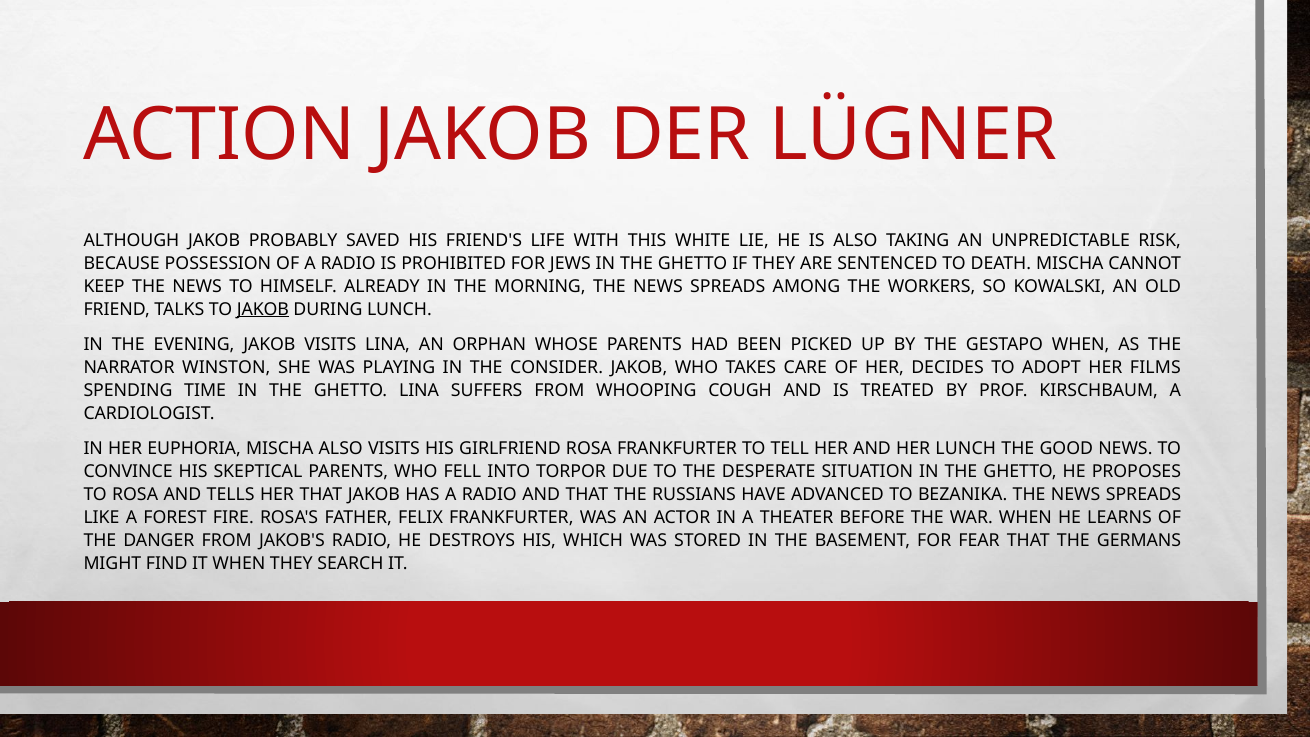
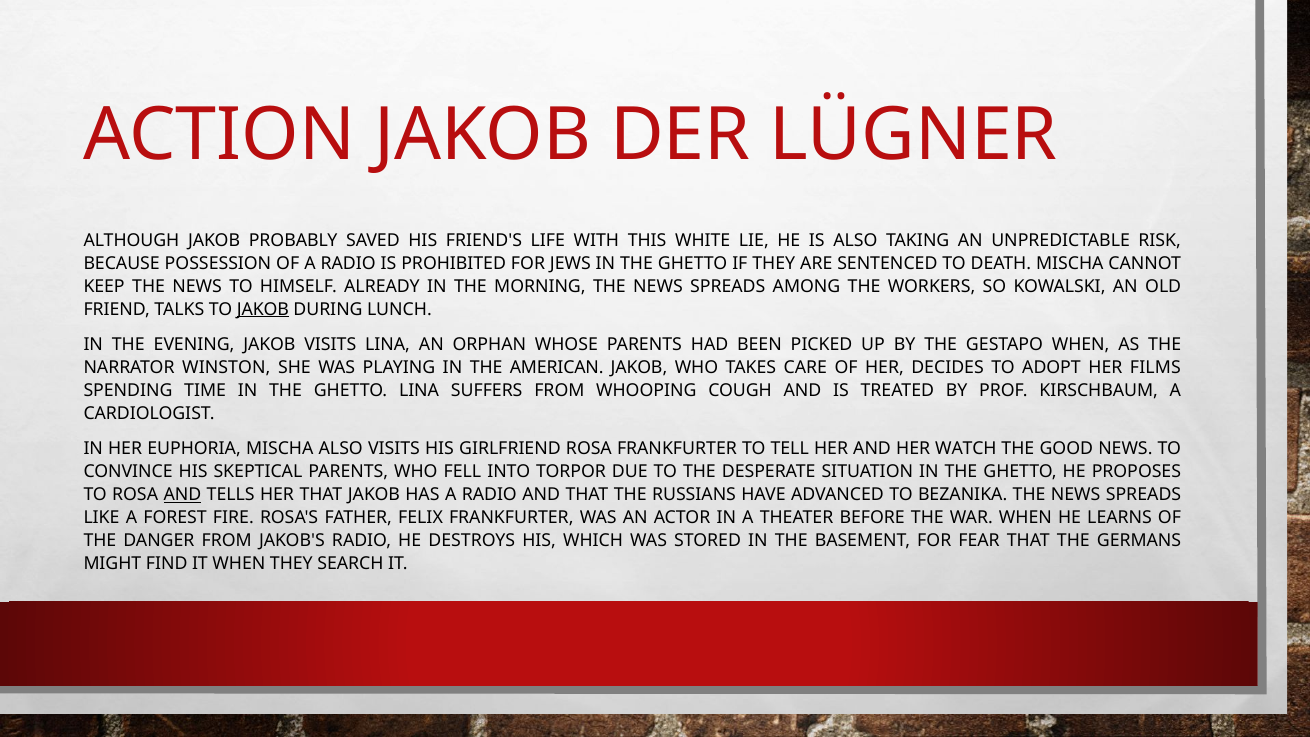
CONSIDER: CONSIDER -> AMERICAN
HER LUNCH: LUNCH -> WATCH
AND at (182, 495) underline: none -> present
